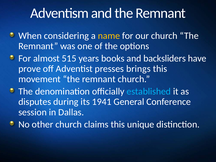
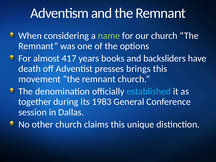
name colour: yellow -> light green
515: 515 -> 417
prove: prove -> death
disputes: disputes -> together
1941: 1941 -> 1983
